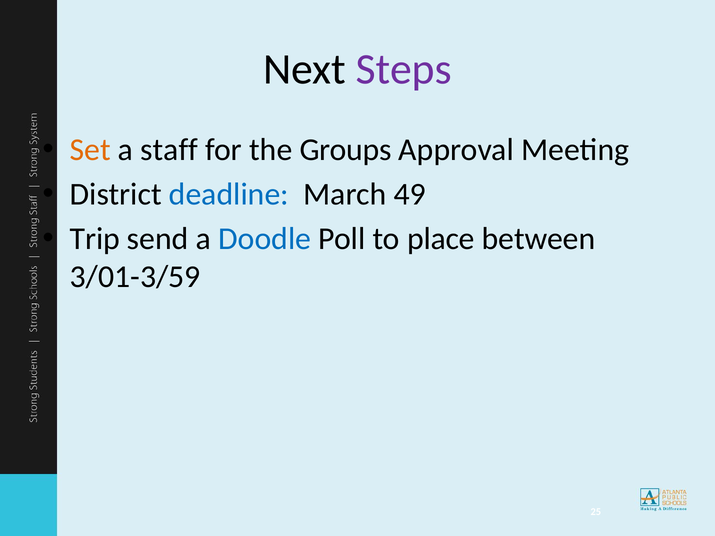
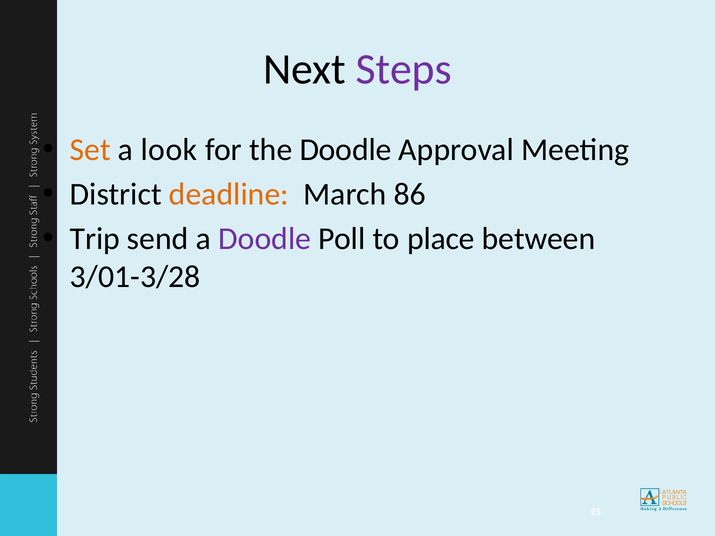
staff: staff -> look
the Groups: Groups -> Doodle
deadline colour: blue -> orange
49: 49 -> 86
Doodle at (265, 239) colour: blue -> purple
3/01-3/59: 3/01-3/59 -> 3/01-3/28
